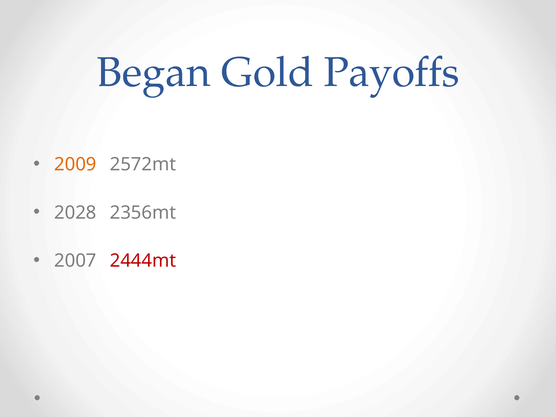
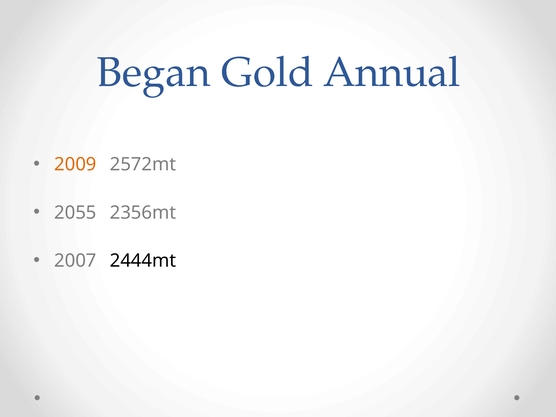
Payoffs: Payoffs -> Annual
2028: 2028 -> 2055
2444mt colour: red -> black
